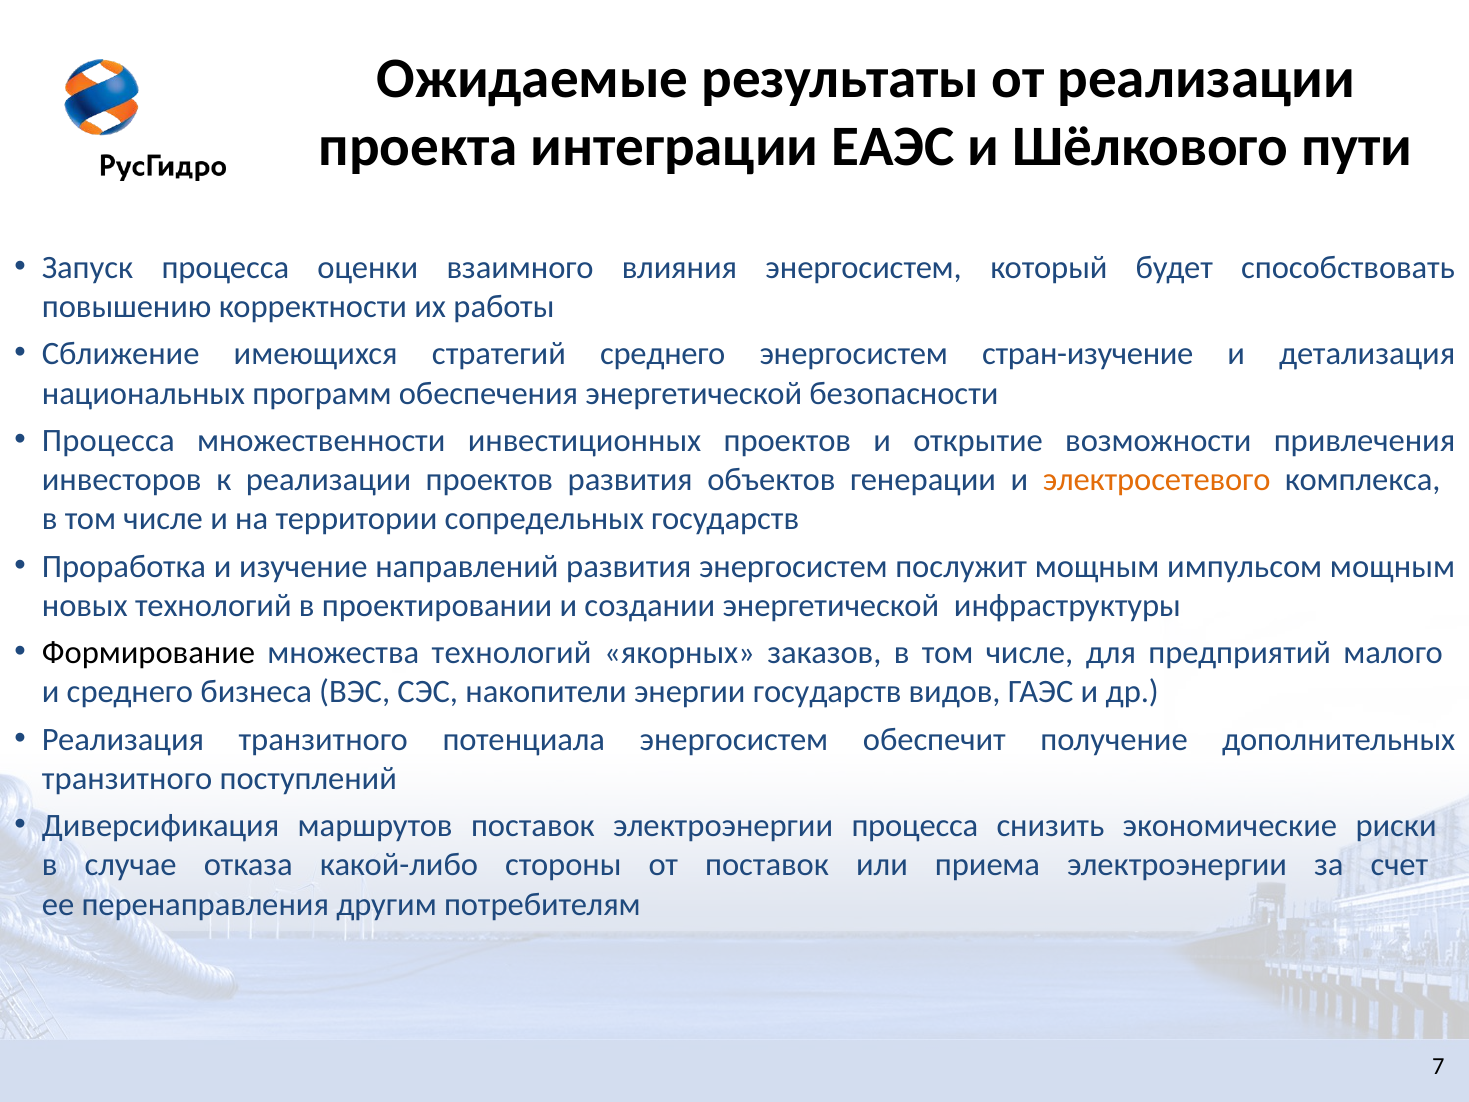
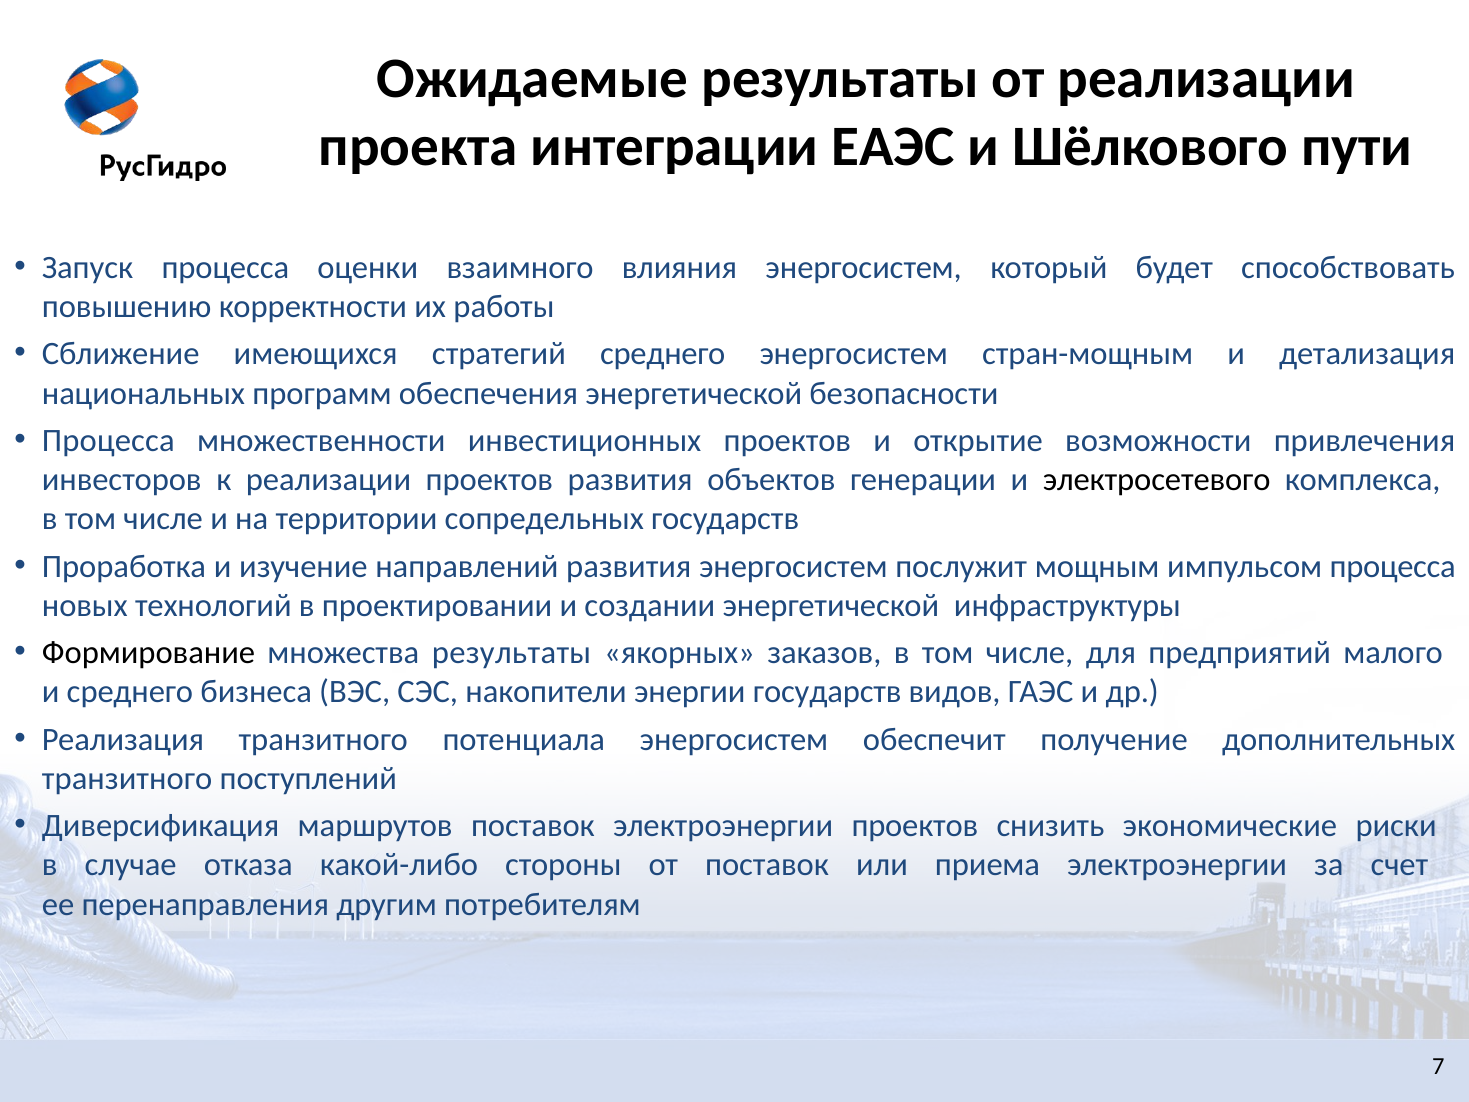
стран-изучение: стран-изучение -> стран-мощным
электросетевого colour: orange -> black
импульсом мощным: мощным -> процесса
множества технологий: технологий -> результаты
электроэнергии процесса: процесса -> проектов
